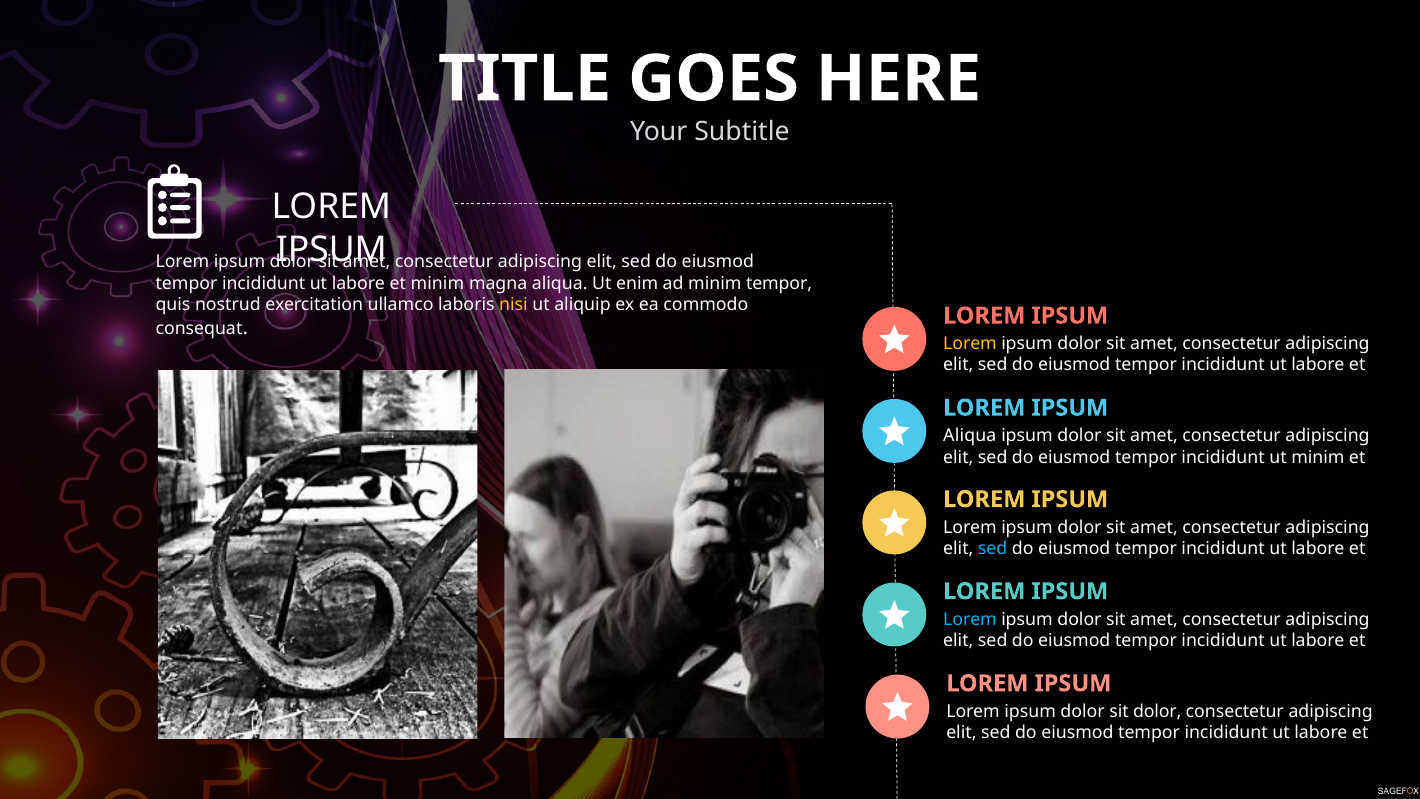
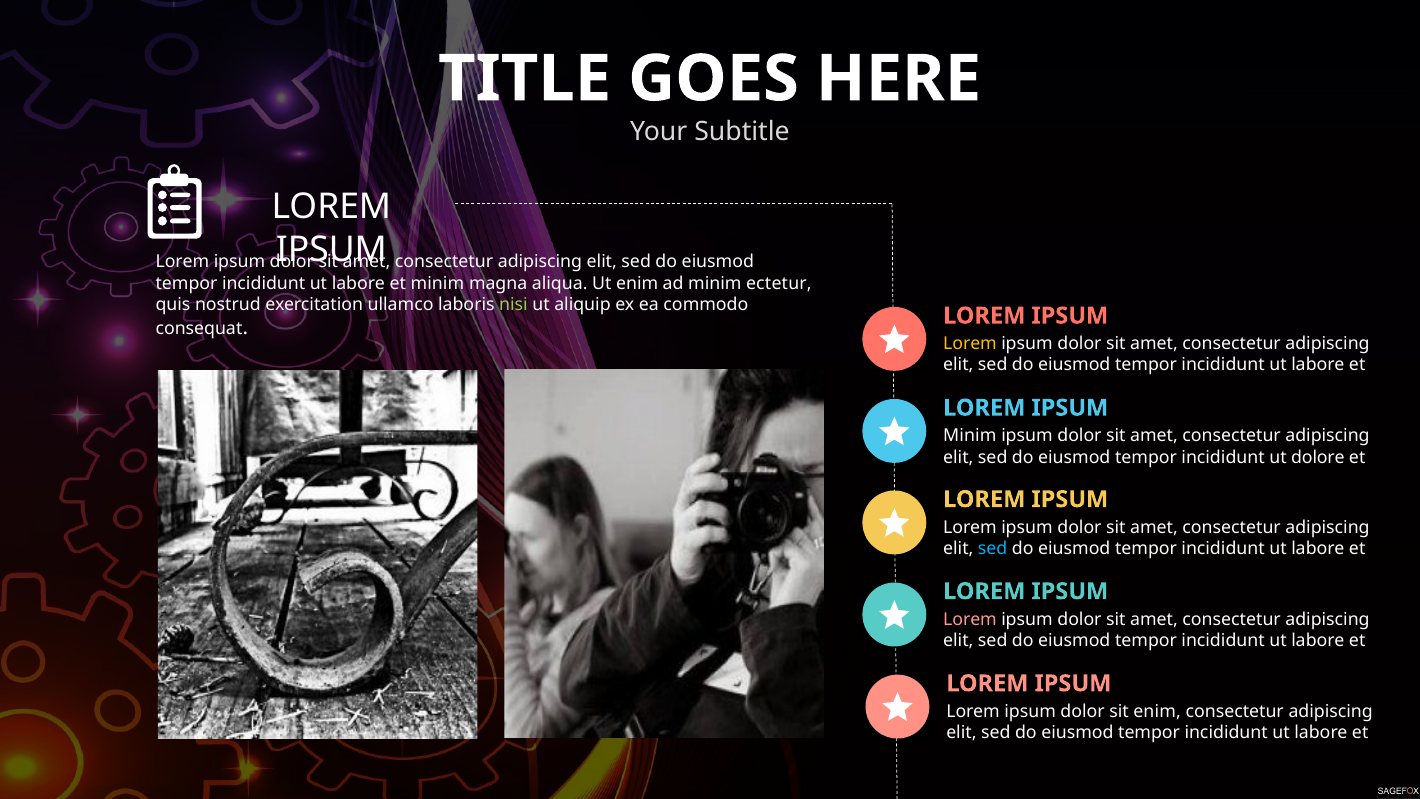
minim tempor: tempor -> ectetur
nisi colour: yellow -> light green
Aliqua at (970, 436): Aliqua -> Minim
ut minim: minim -> dolore
Lorem at (970, 619) colour: light blue -> pink
sit dolor: dolor -> enim
